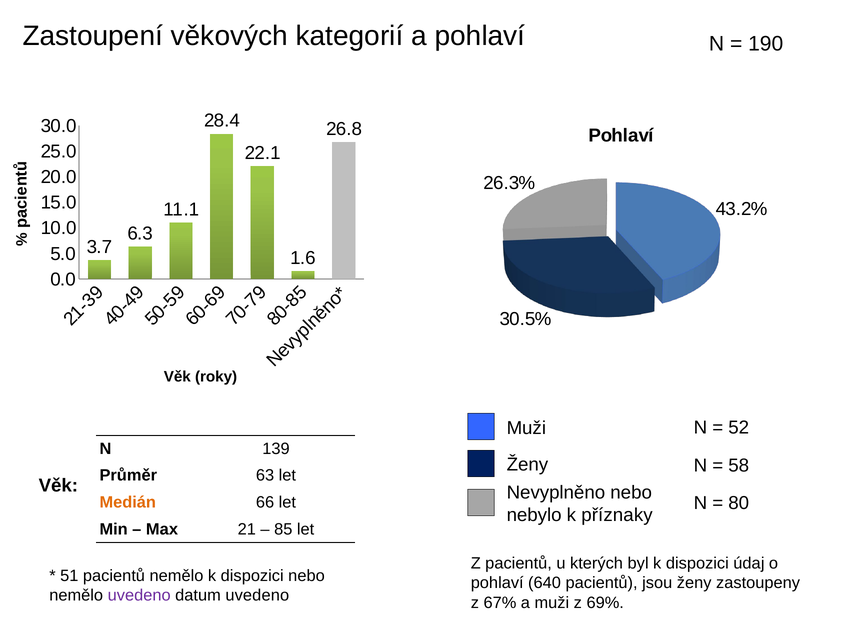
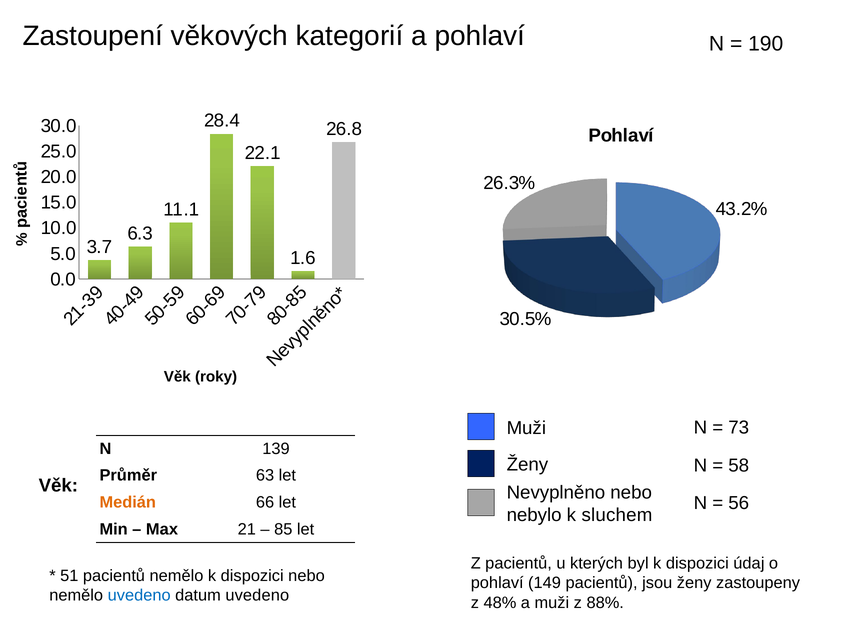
52: 52 -> 73
80: 80 -> 56
příznaky: příznaky -> sluchem
640: 640 -> 149
uvedeno at (139, 596) colour: purple -> blue
67%: 67% -> 48%
69%: 69% -> 88%
